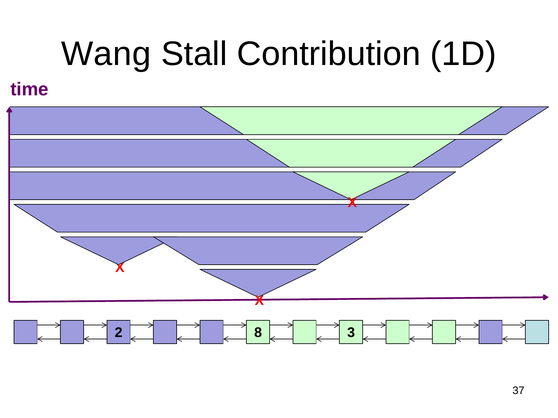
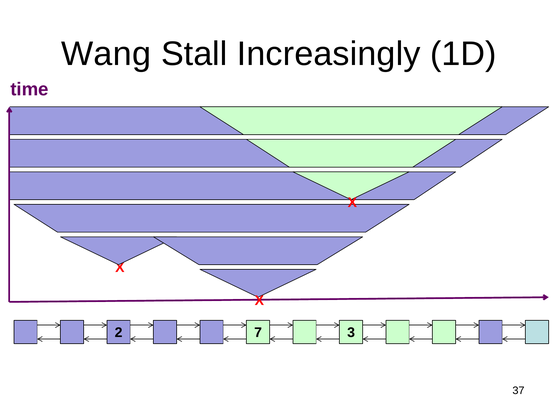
Contribution: Contribution -> Increasingly
8: 8 -> 7
